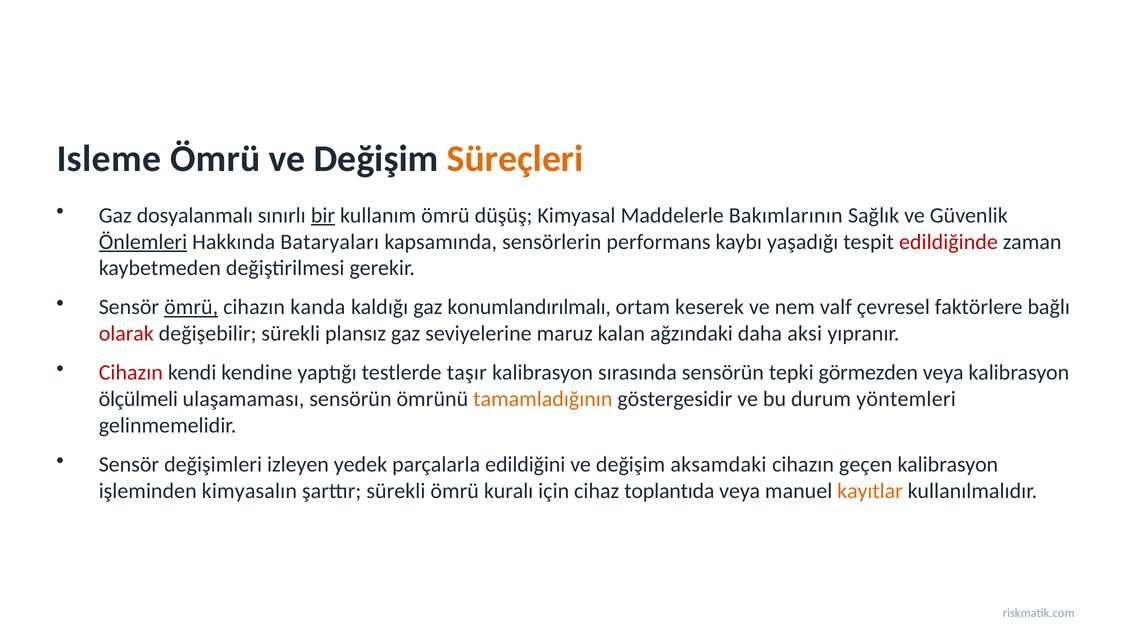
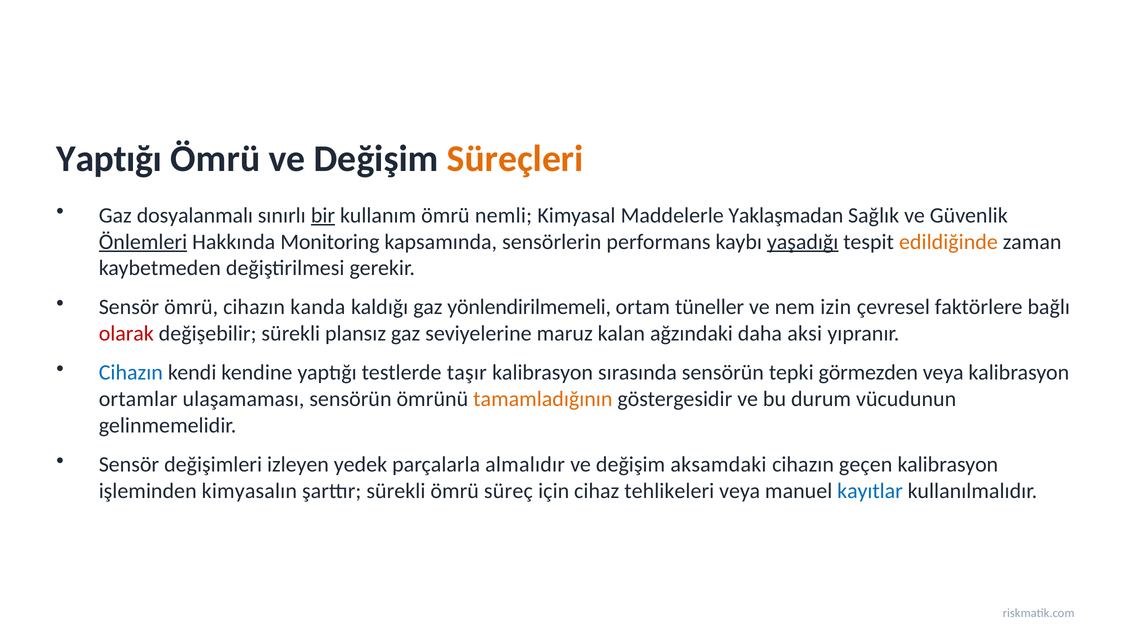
Isleme at (109, 159): Isleme -> Yaptığı
düşüş: düşüş -> nemli
Bakımlarının: Bakımlarının -> Yaklaşmadan
Bataryaları: Bataryaları -> Monitoring
yaşadığı underline: none -> present
edildiğinde colour: red -> orange
ömrü at (191, 307) underline: present -> none
konumlandırılmalı: konumlandırılmalı -> yönlendirilmemeli
keserek: keserek -> tüneller
valf: valf -> izin
Cihazın at (131, 373) colour: red -> blue
ölçülmeli: ölçülmeli -> ortamlar
yöntemleri: yöntemleri -> vücudunun
edildiğini: edildiğini -> almalıdır
kuralı: kuralı -> süreç
toplantıda: toplantıda -> tehlikeleri
kayıtlar colour: orange -> blue
